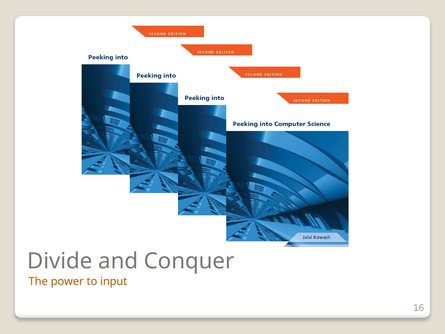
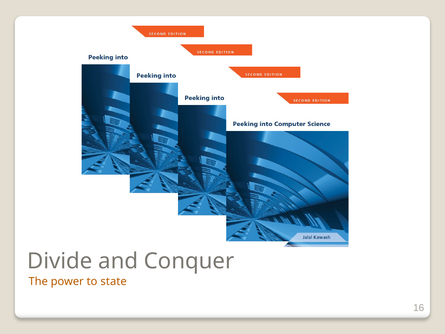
input: input -> state
